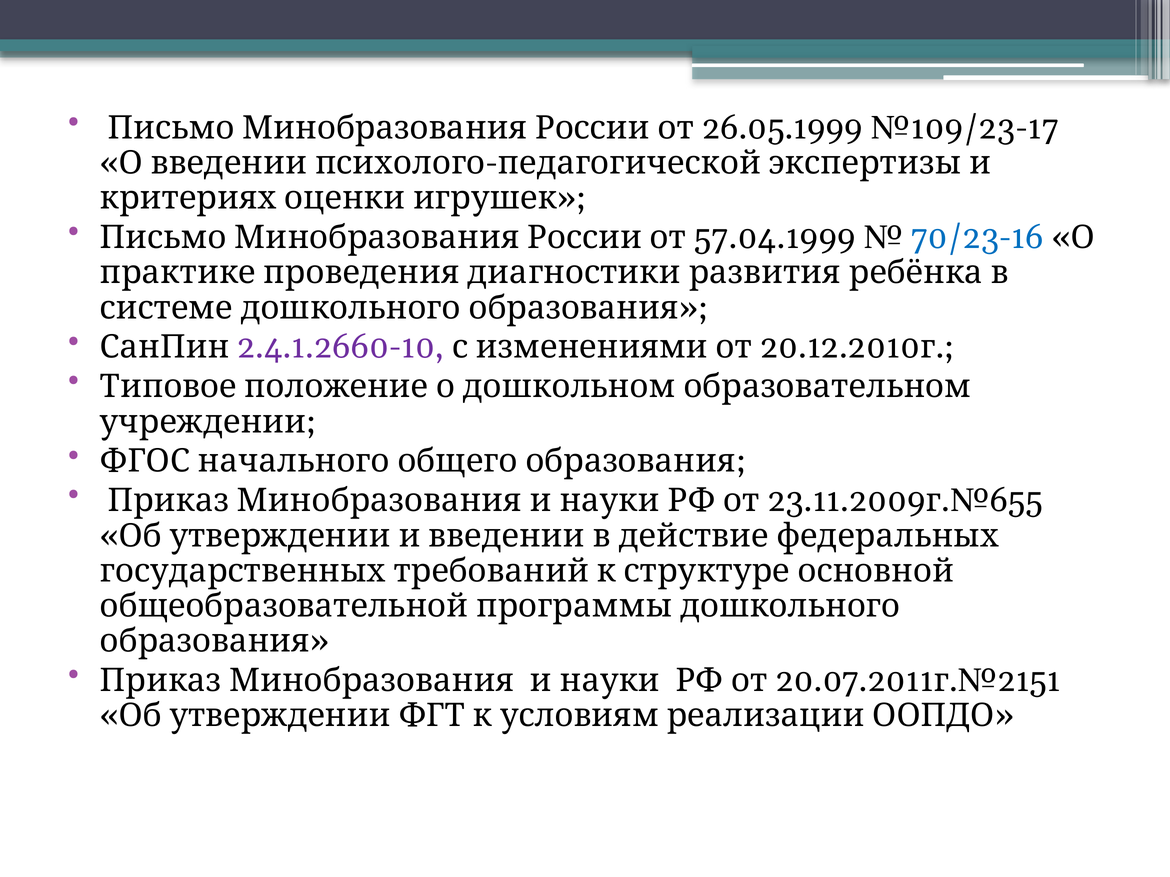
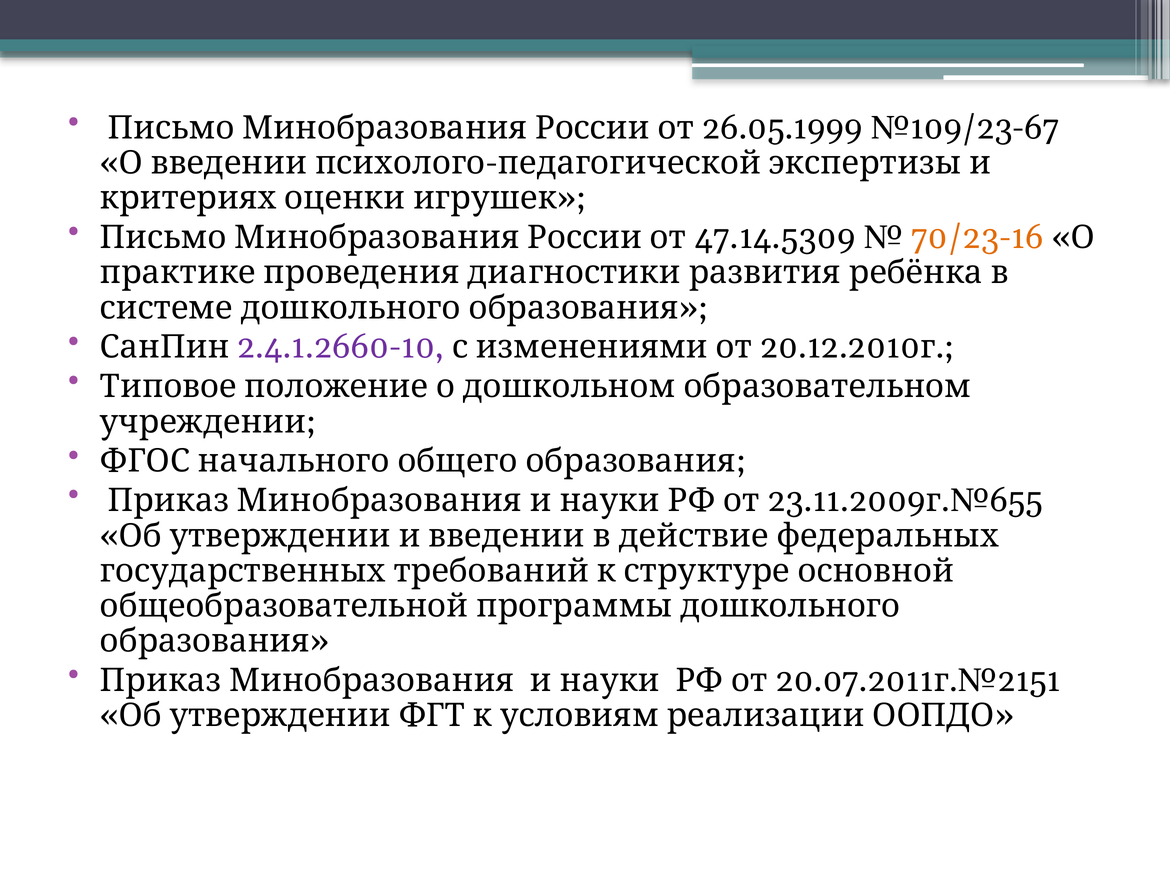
№109/23-17: №109/23-17 -> №109/23-67
57.04.1999: 57.04.1999 -> 47.14.5309
70/23-16 colour: blue -> orange
